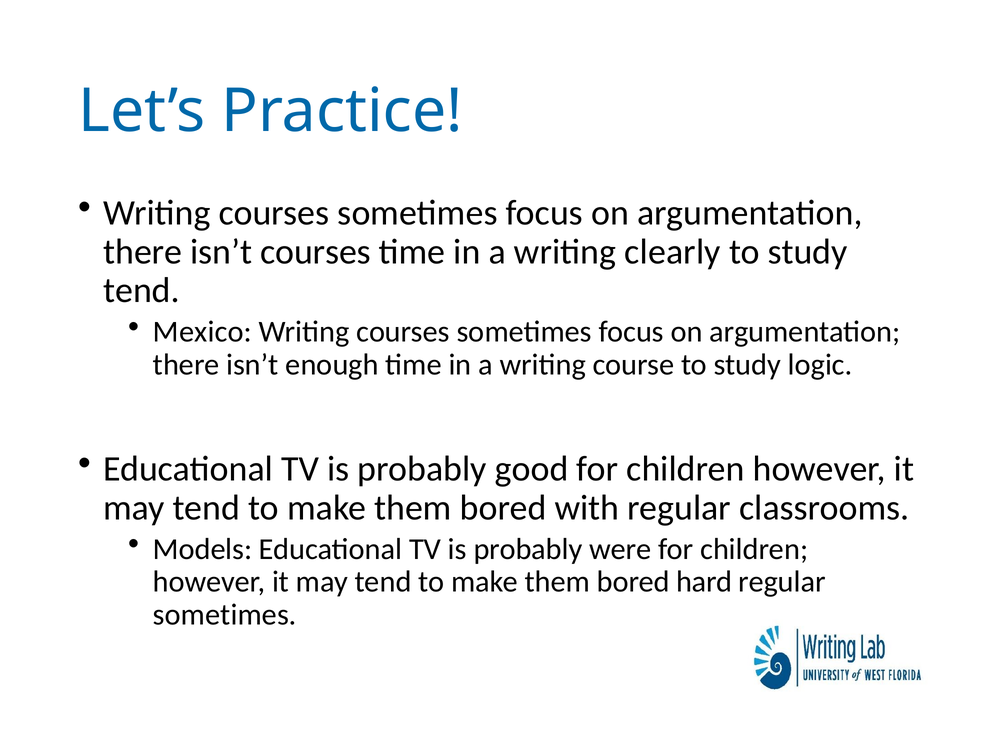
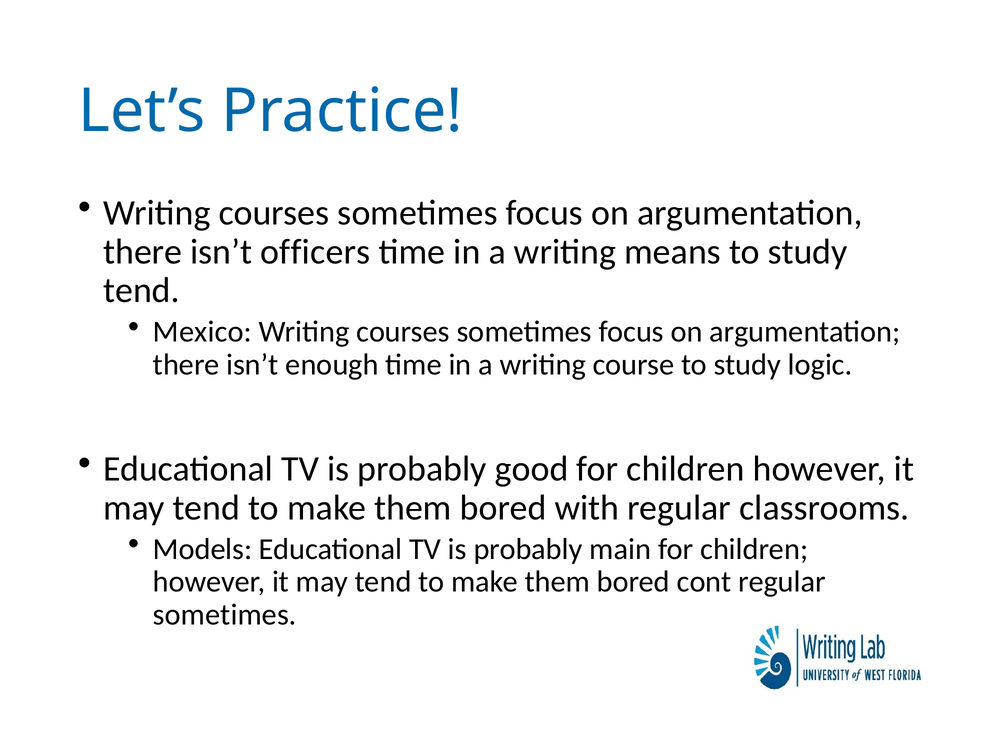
isn’t courses: courses -> officers
clearly: clearly -> means
were: were -> main
hard: hard -> cont
